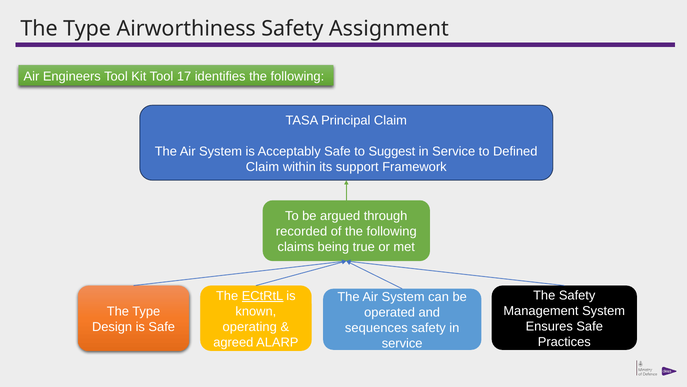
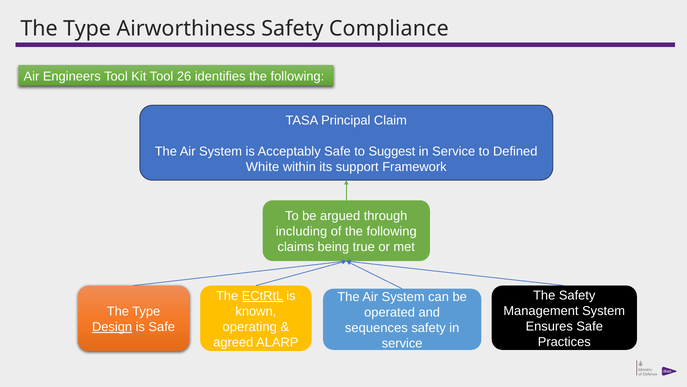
Assignment: Assignment -> Compliance
17: 17 -> 26
Claim at (262, 167): Claim -> White
recorded: recorded -> including
Design underline: none -> present
